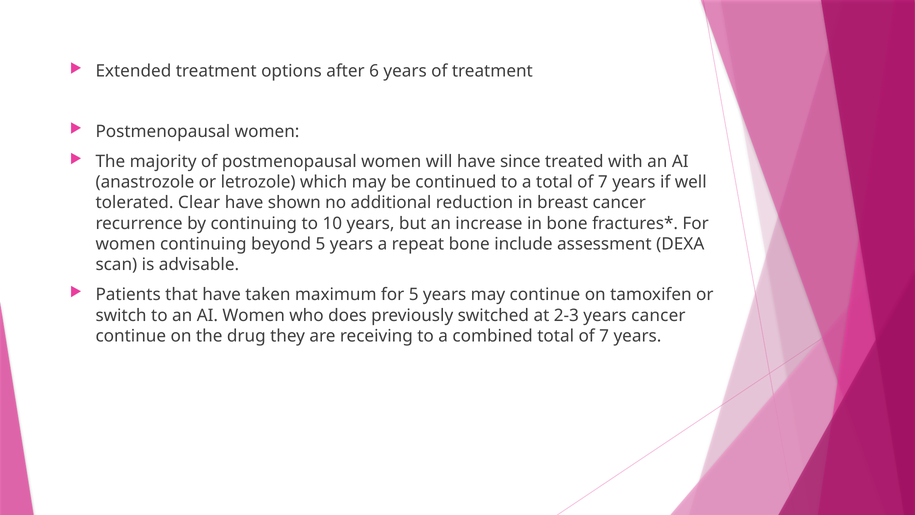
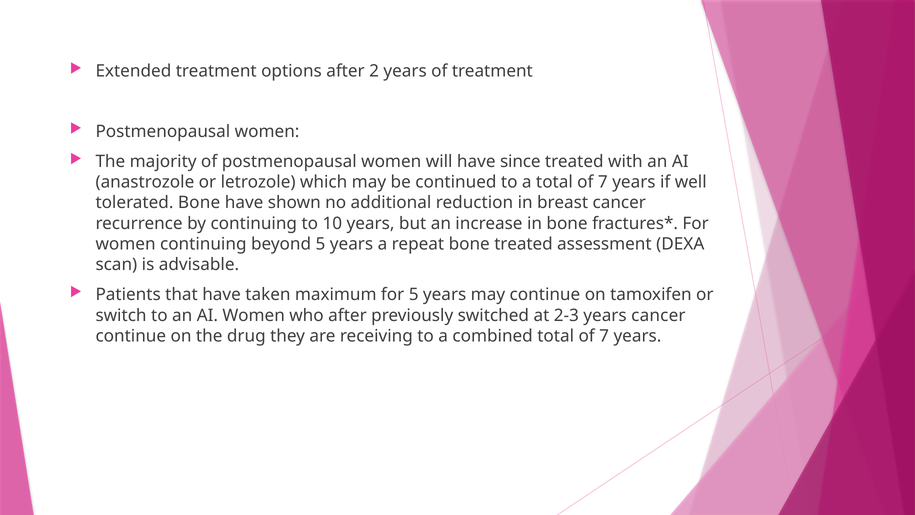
6: 6 -> 2
tolerated Clear: Clear -> Bone
bone include: include -> treated
who does: does -> after
